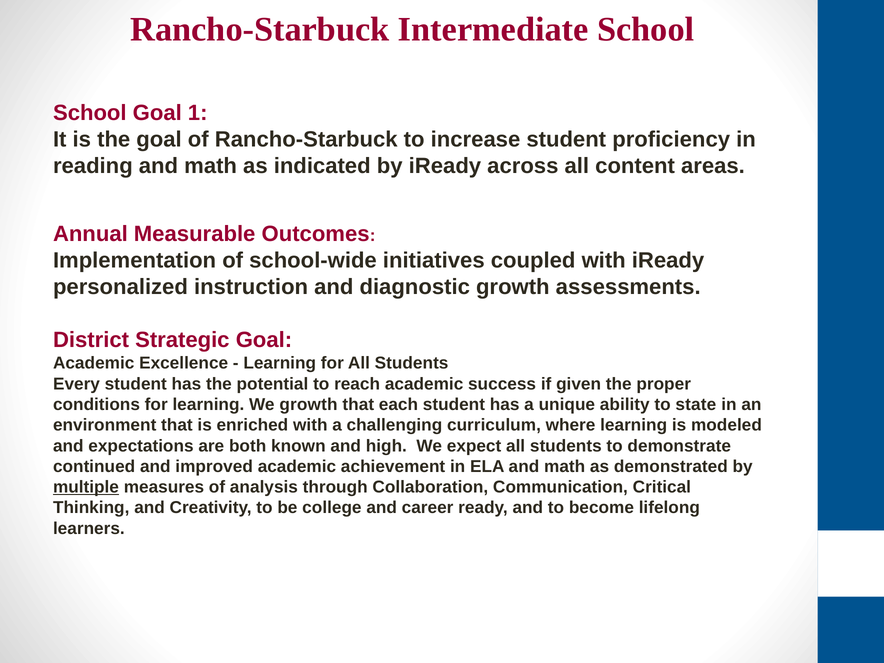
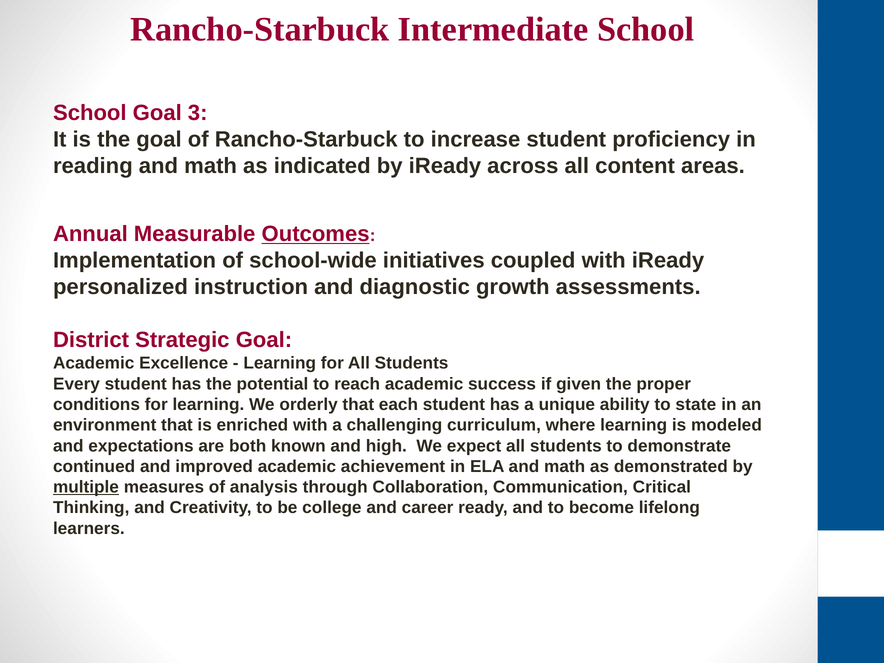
1: 1 -> 3
Outcomes underline: none -> present
We growth: growth -> orderly
